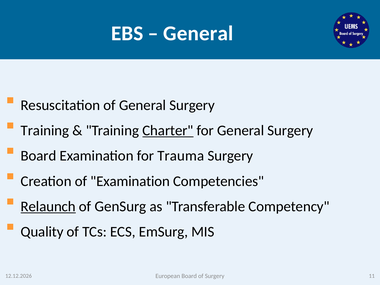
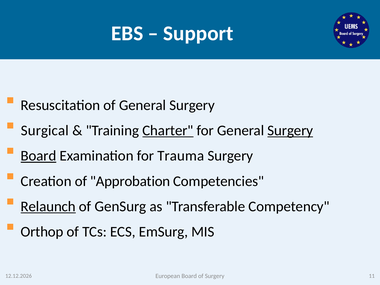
General at (198, 33): General -> Support
Training at (45, 131): Training -> Surgical
Surgery at (290, 131) underline: none -> present
Board at (38, 156) underline: none -> present
of Examination: Examination -> Approbation
Quality: Quality -> Orthop
